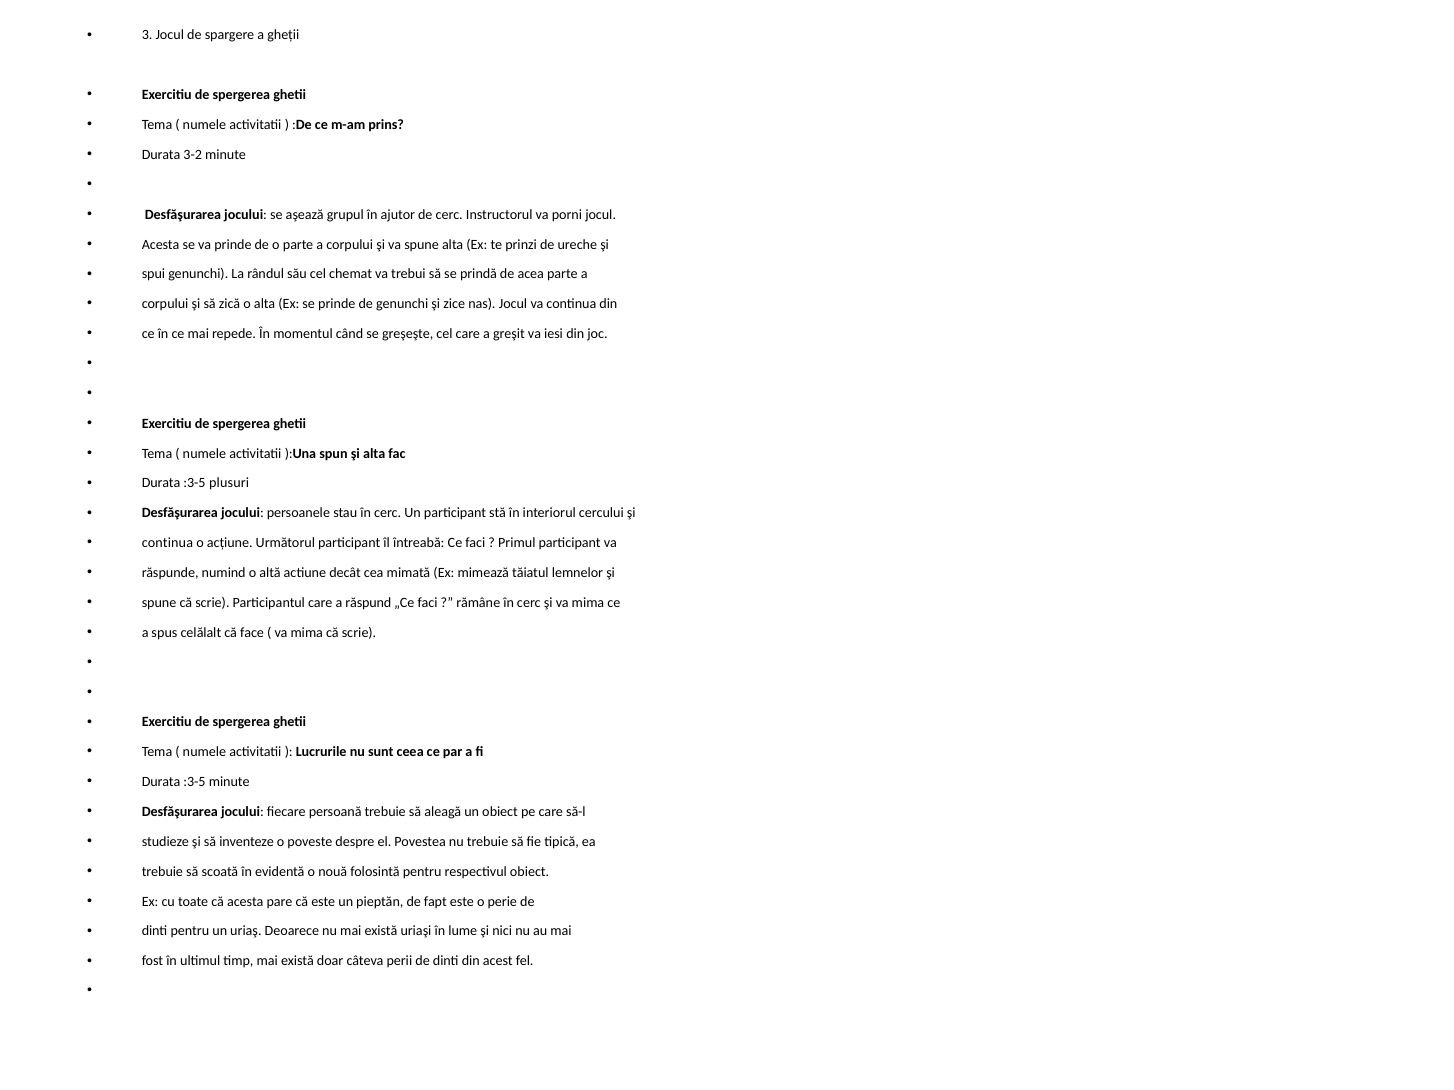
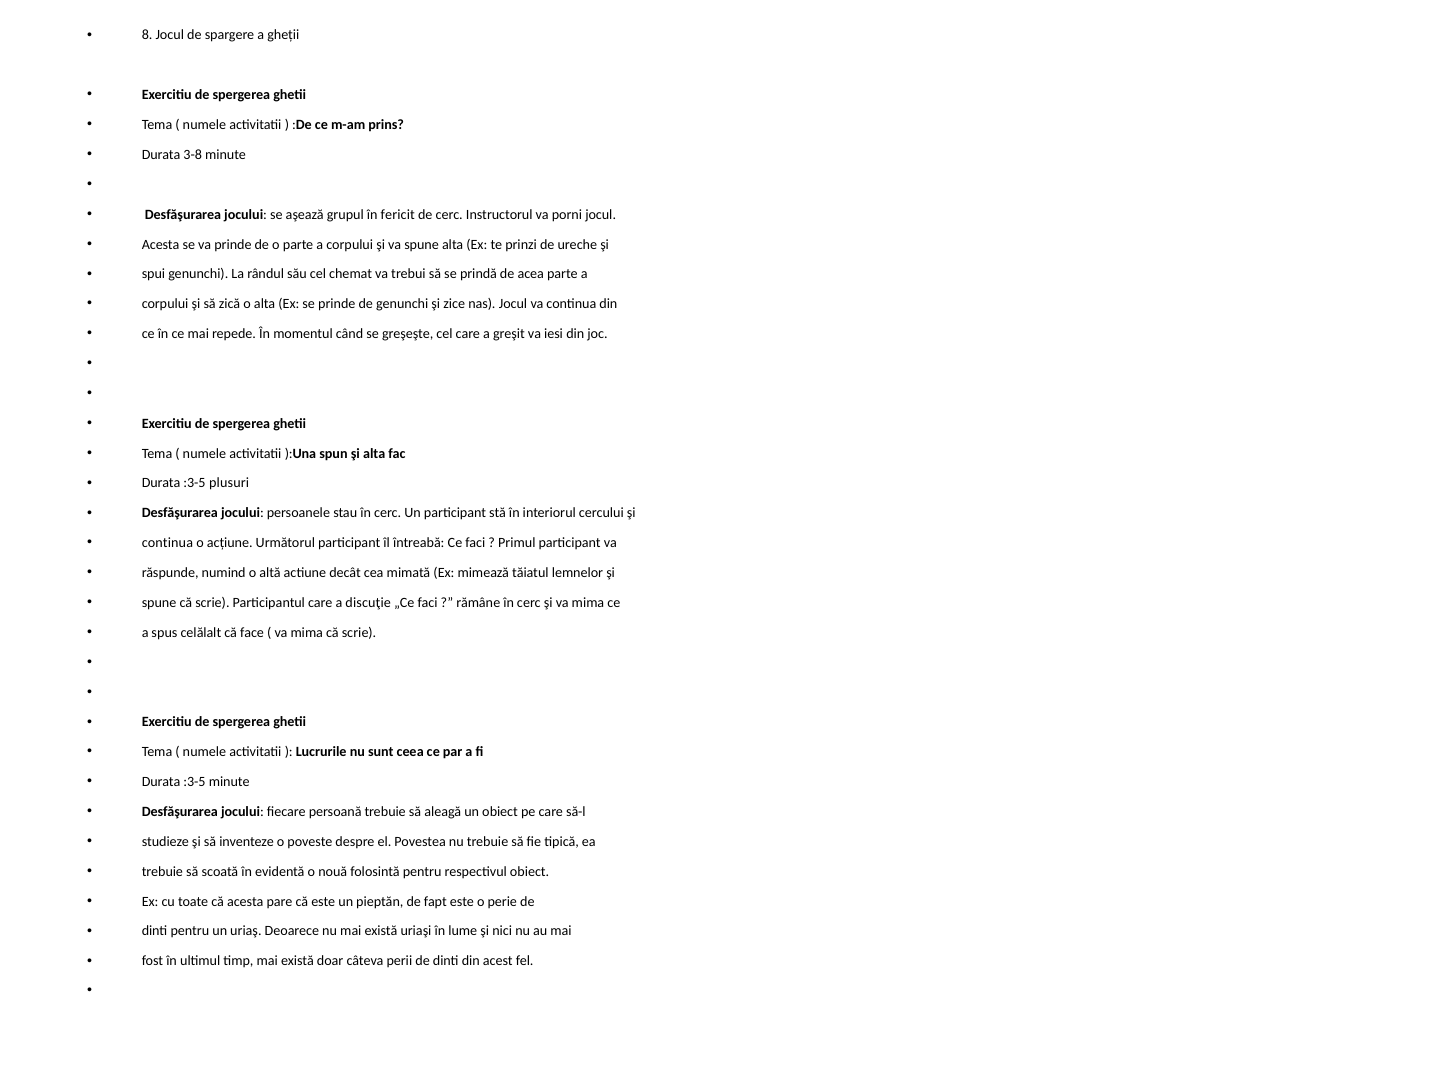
3: 3 -> 8
3-2: 3-2 -> 3-8
ajutor: ajutor -> fericit
răspund: răspund -> discuţie
